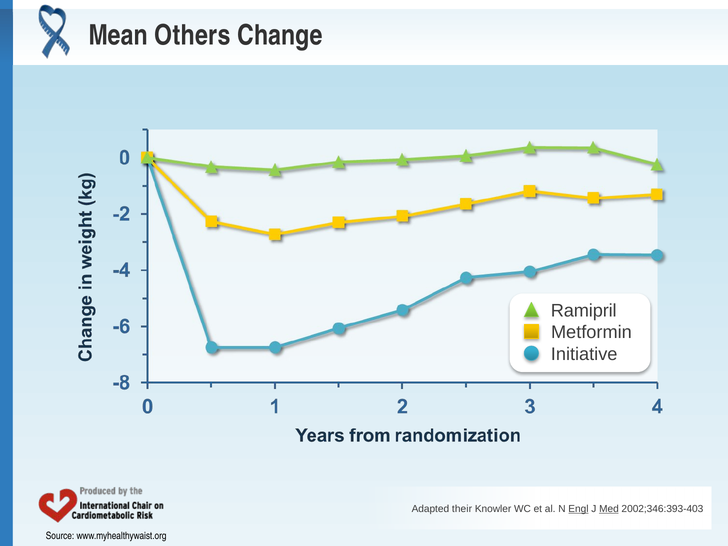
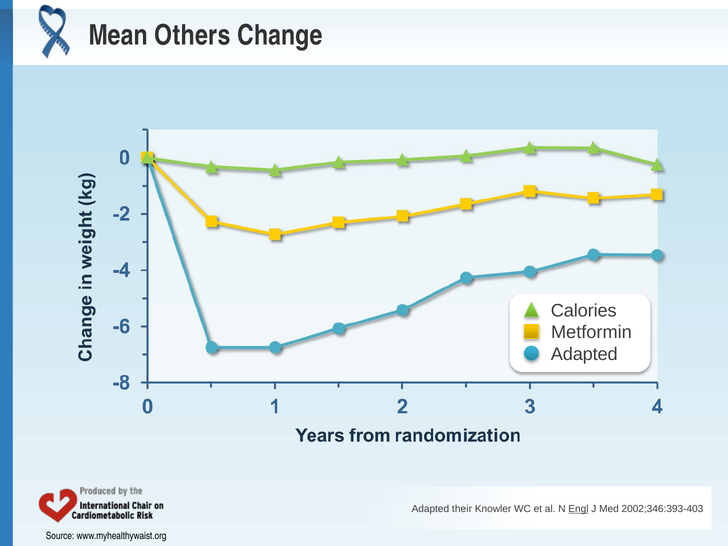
Ramipril: Ramipril -> Calories
Initiative at (584, 354): Initiative -> Adapted
Med underline: present -> none
